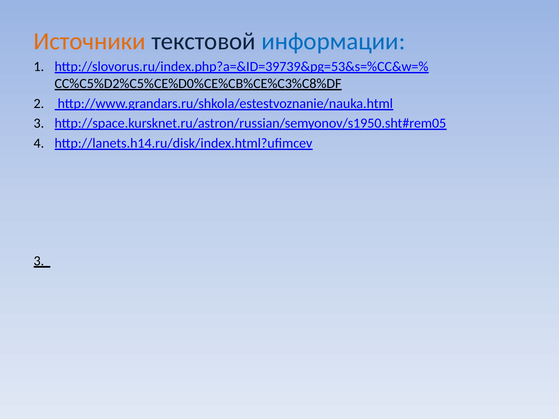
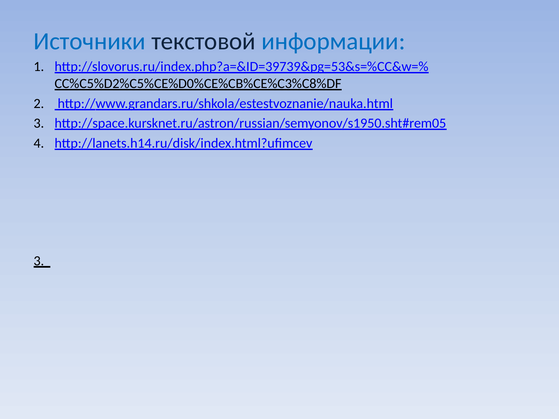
Источники colour: orange -> blue
